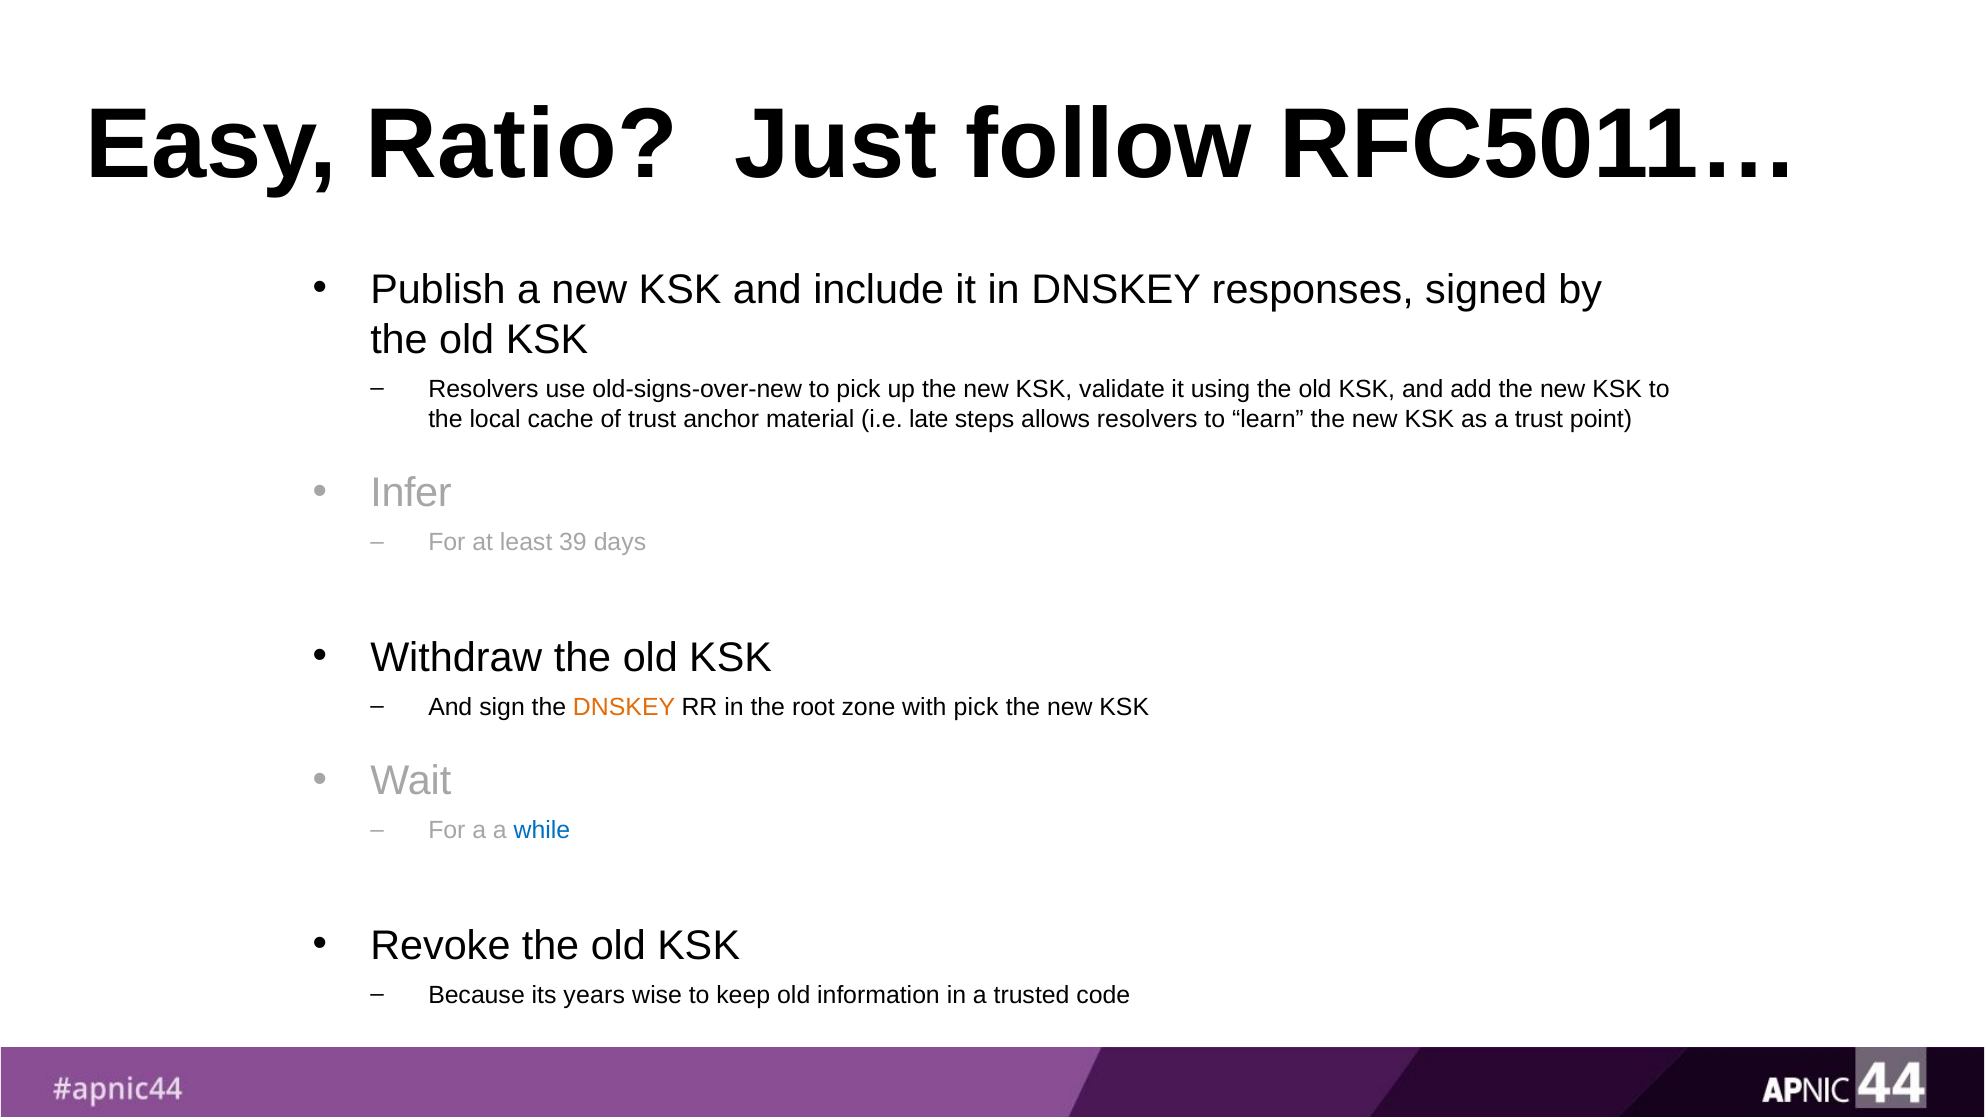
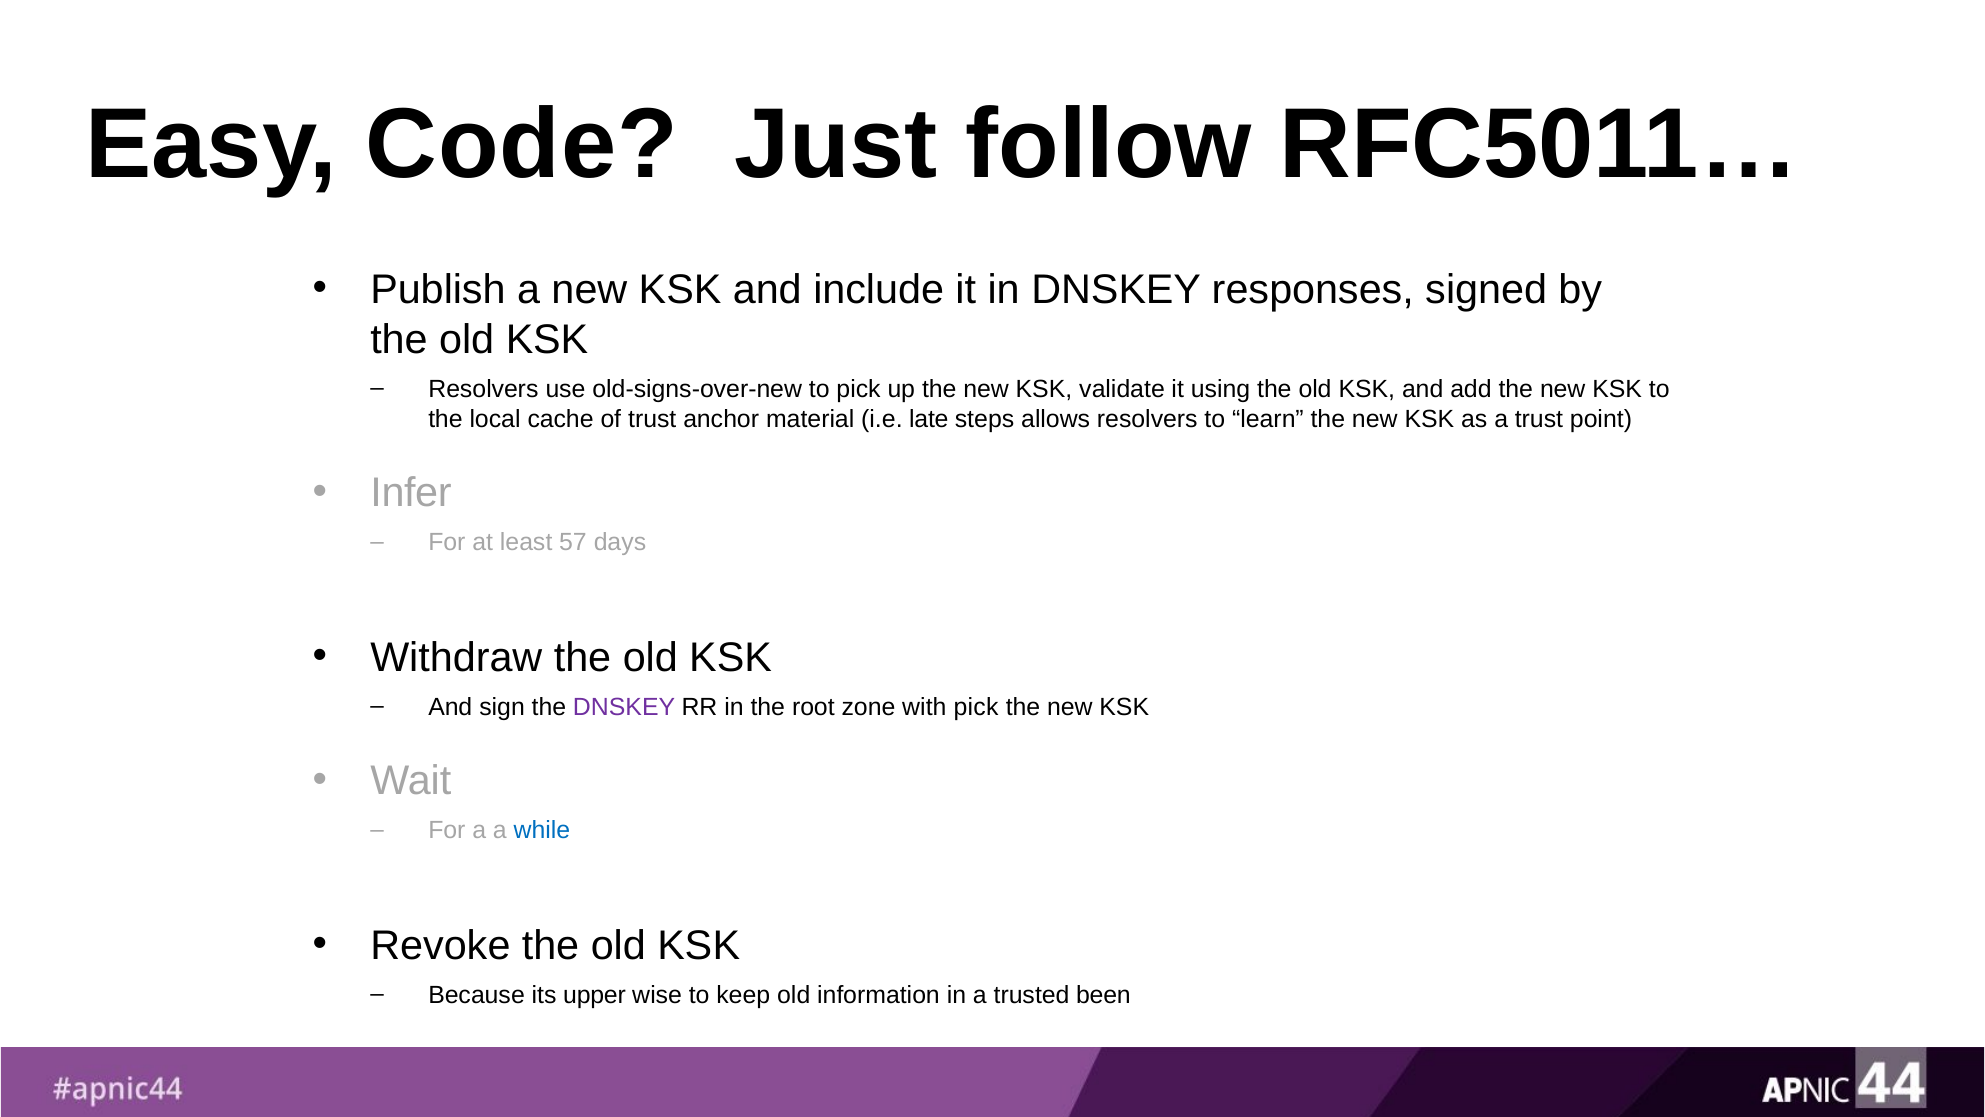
Ratio: Ratio -> Code
39: 39 -> 57
DNSKEY at (624, 707) colour: orange -> purple
years: years -> upper
code: code -> been
